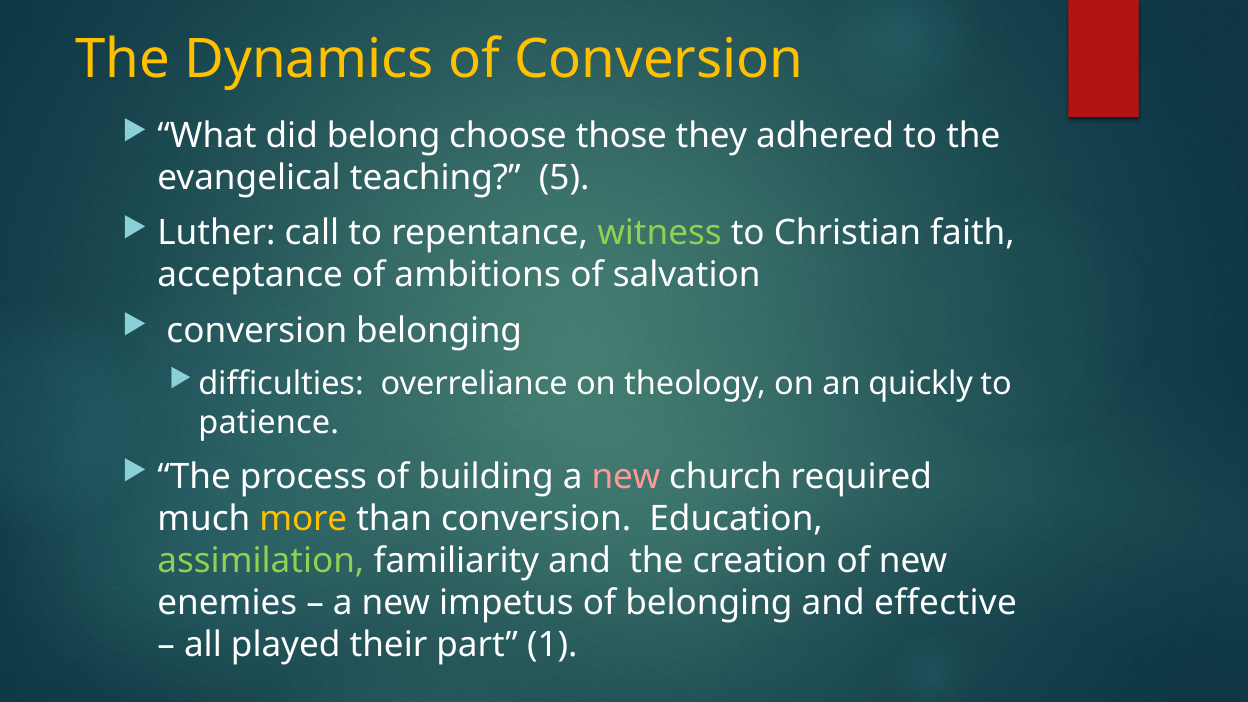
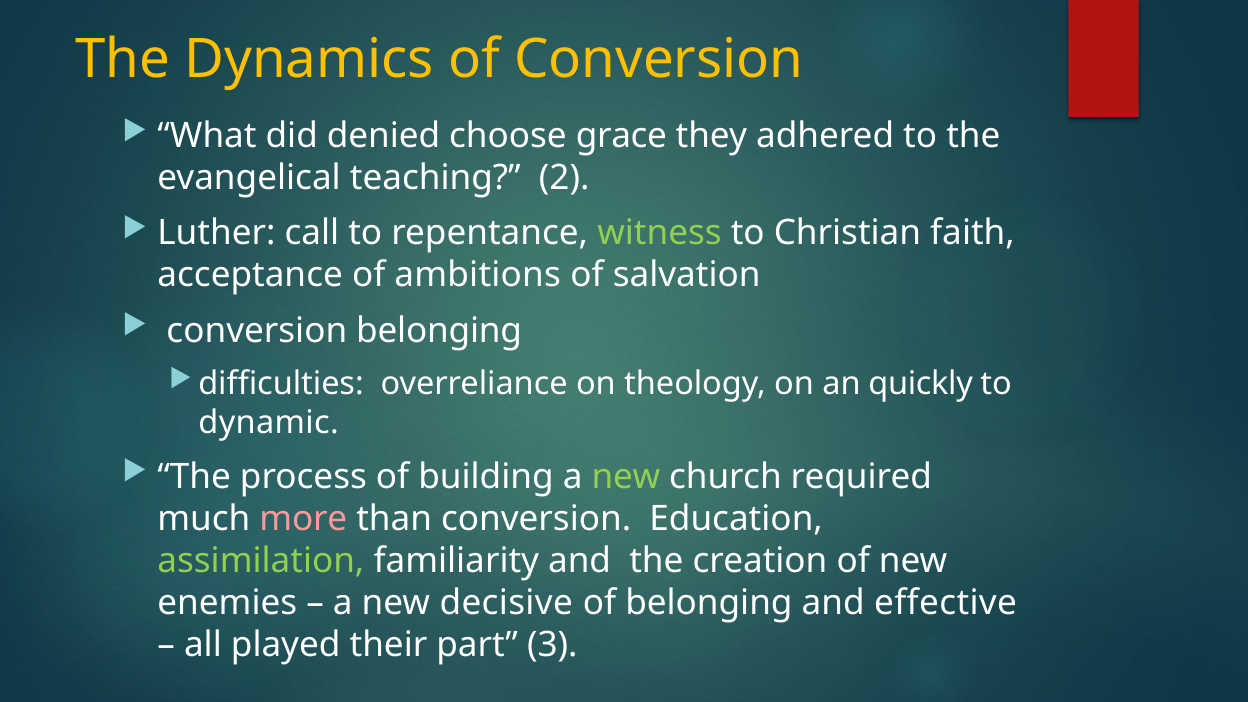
belong: belong -> denied
those: those -> grace
5: 5 -> 2
patience: patience -> dynamic
new at (626, 477) colour: pink -> light green
more colour: yellow -> pink
impetus: impetus -> decisive
1: 1 -> 3
